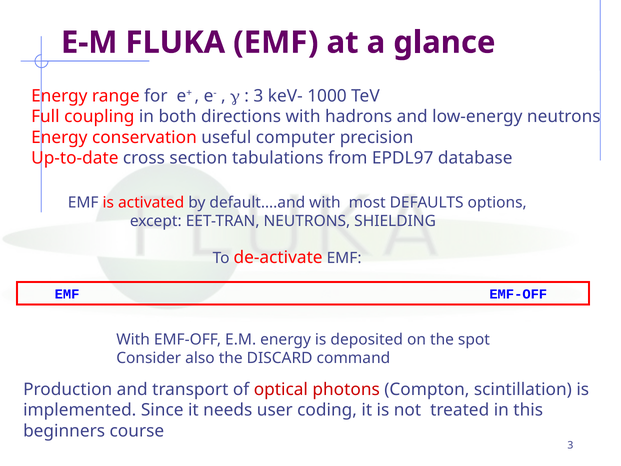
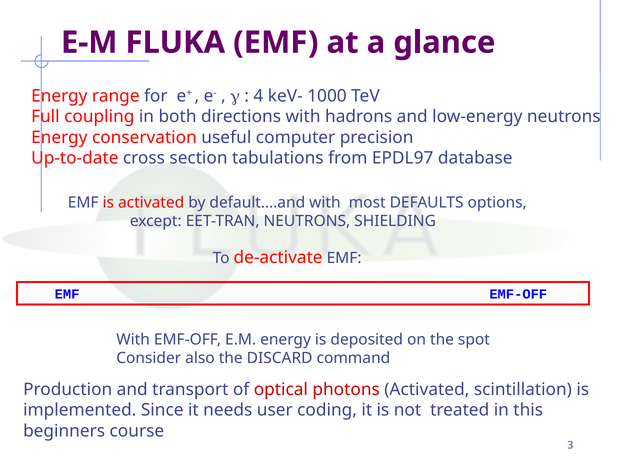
3 at (258, 96): 3 -> 4
photons Compton: Compton -> Activated
